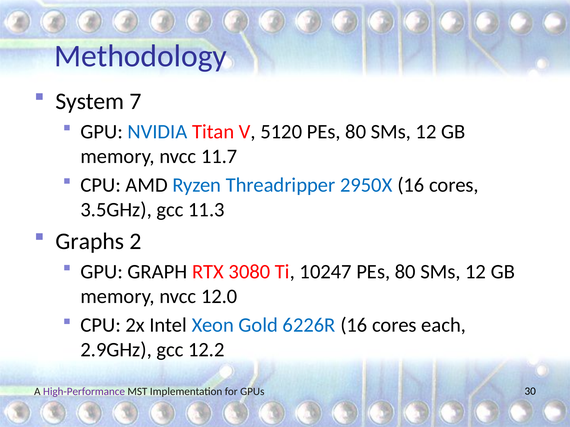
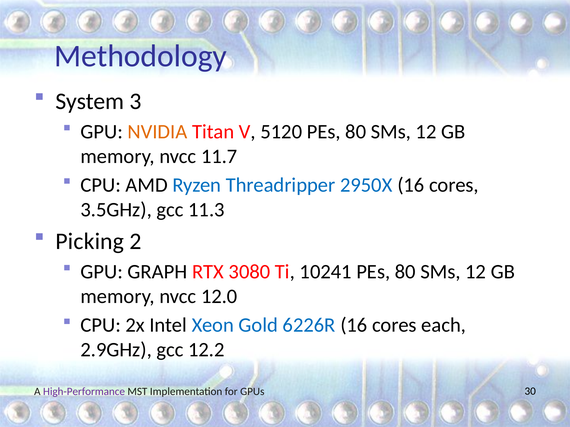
7: 7 -> 3
NVIDIA colour: blue -> orange
Graphs: Graphs -> Picking
10247: 10247 -> 10241
